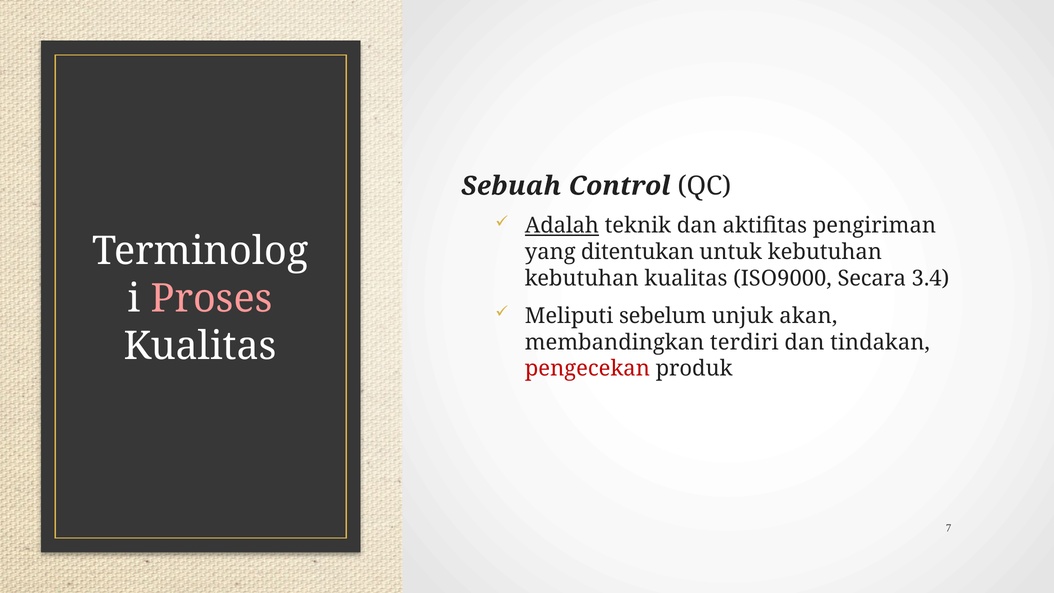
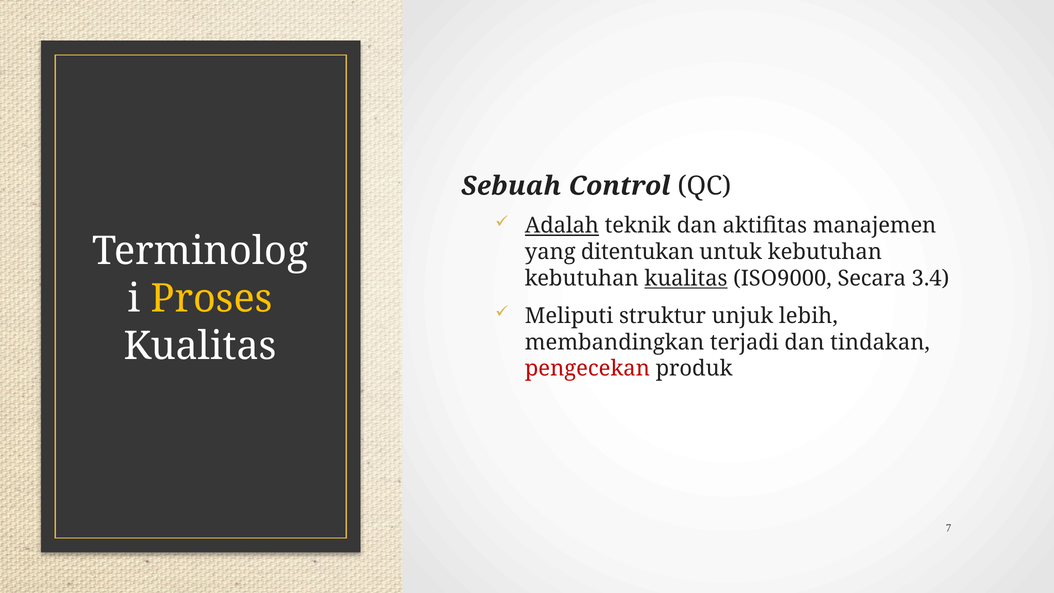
pengiriman: pengiriman -> manajemen
kualitas at (686, 278) underline: none -> present
Proses colour: pink -> yellow
sebelum: sebelum -> struktur
akan: akan -> lebih
terdiri: terdiri -> terjadi
